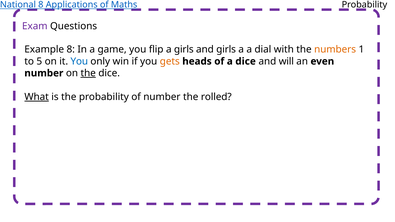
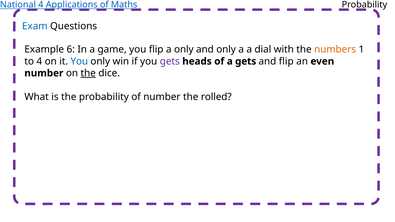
National 8: 8 -> 4
Exam colour: purple -> blue
Example 8: 8 -> 6
a girls: girls -> only
and girls: girls -> only
to 5: 5 -> 4
gets at (170, 61) colour: orange -> purple
a dice: dice -> gets
and will: will -> flip
What underline: present -> none
